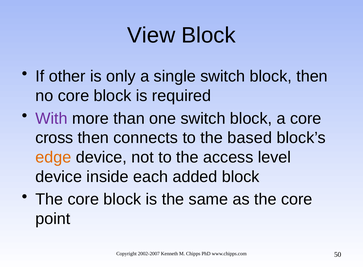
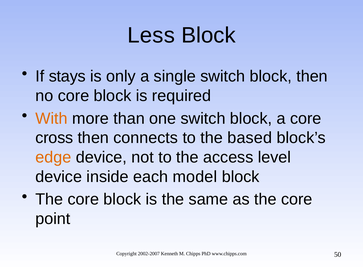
View: View -> Less
other: other -> stays
With colour: purple -> orange
added: added -> model
